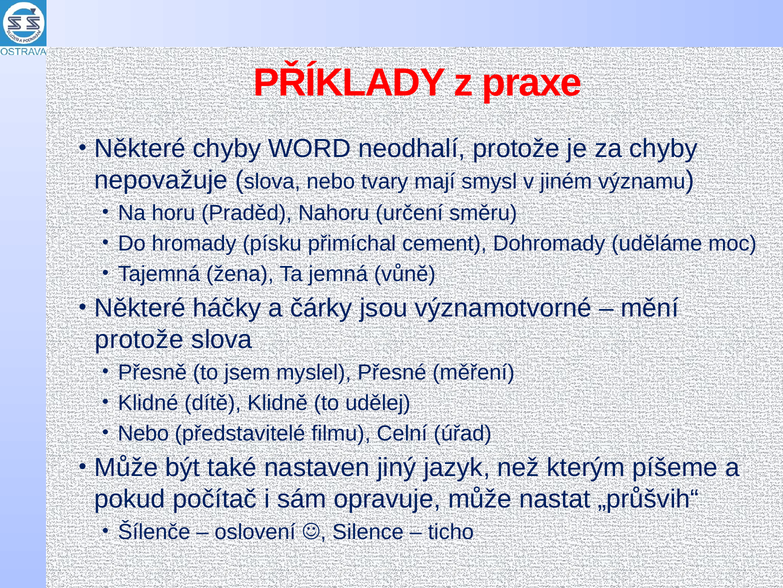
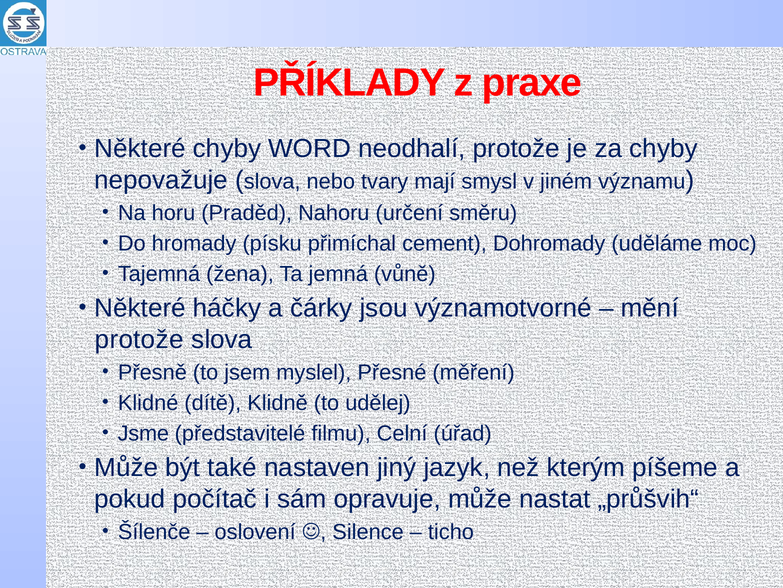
Nebo at (143, 433): Nebo -> Jsme
